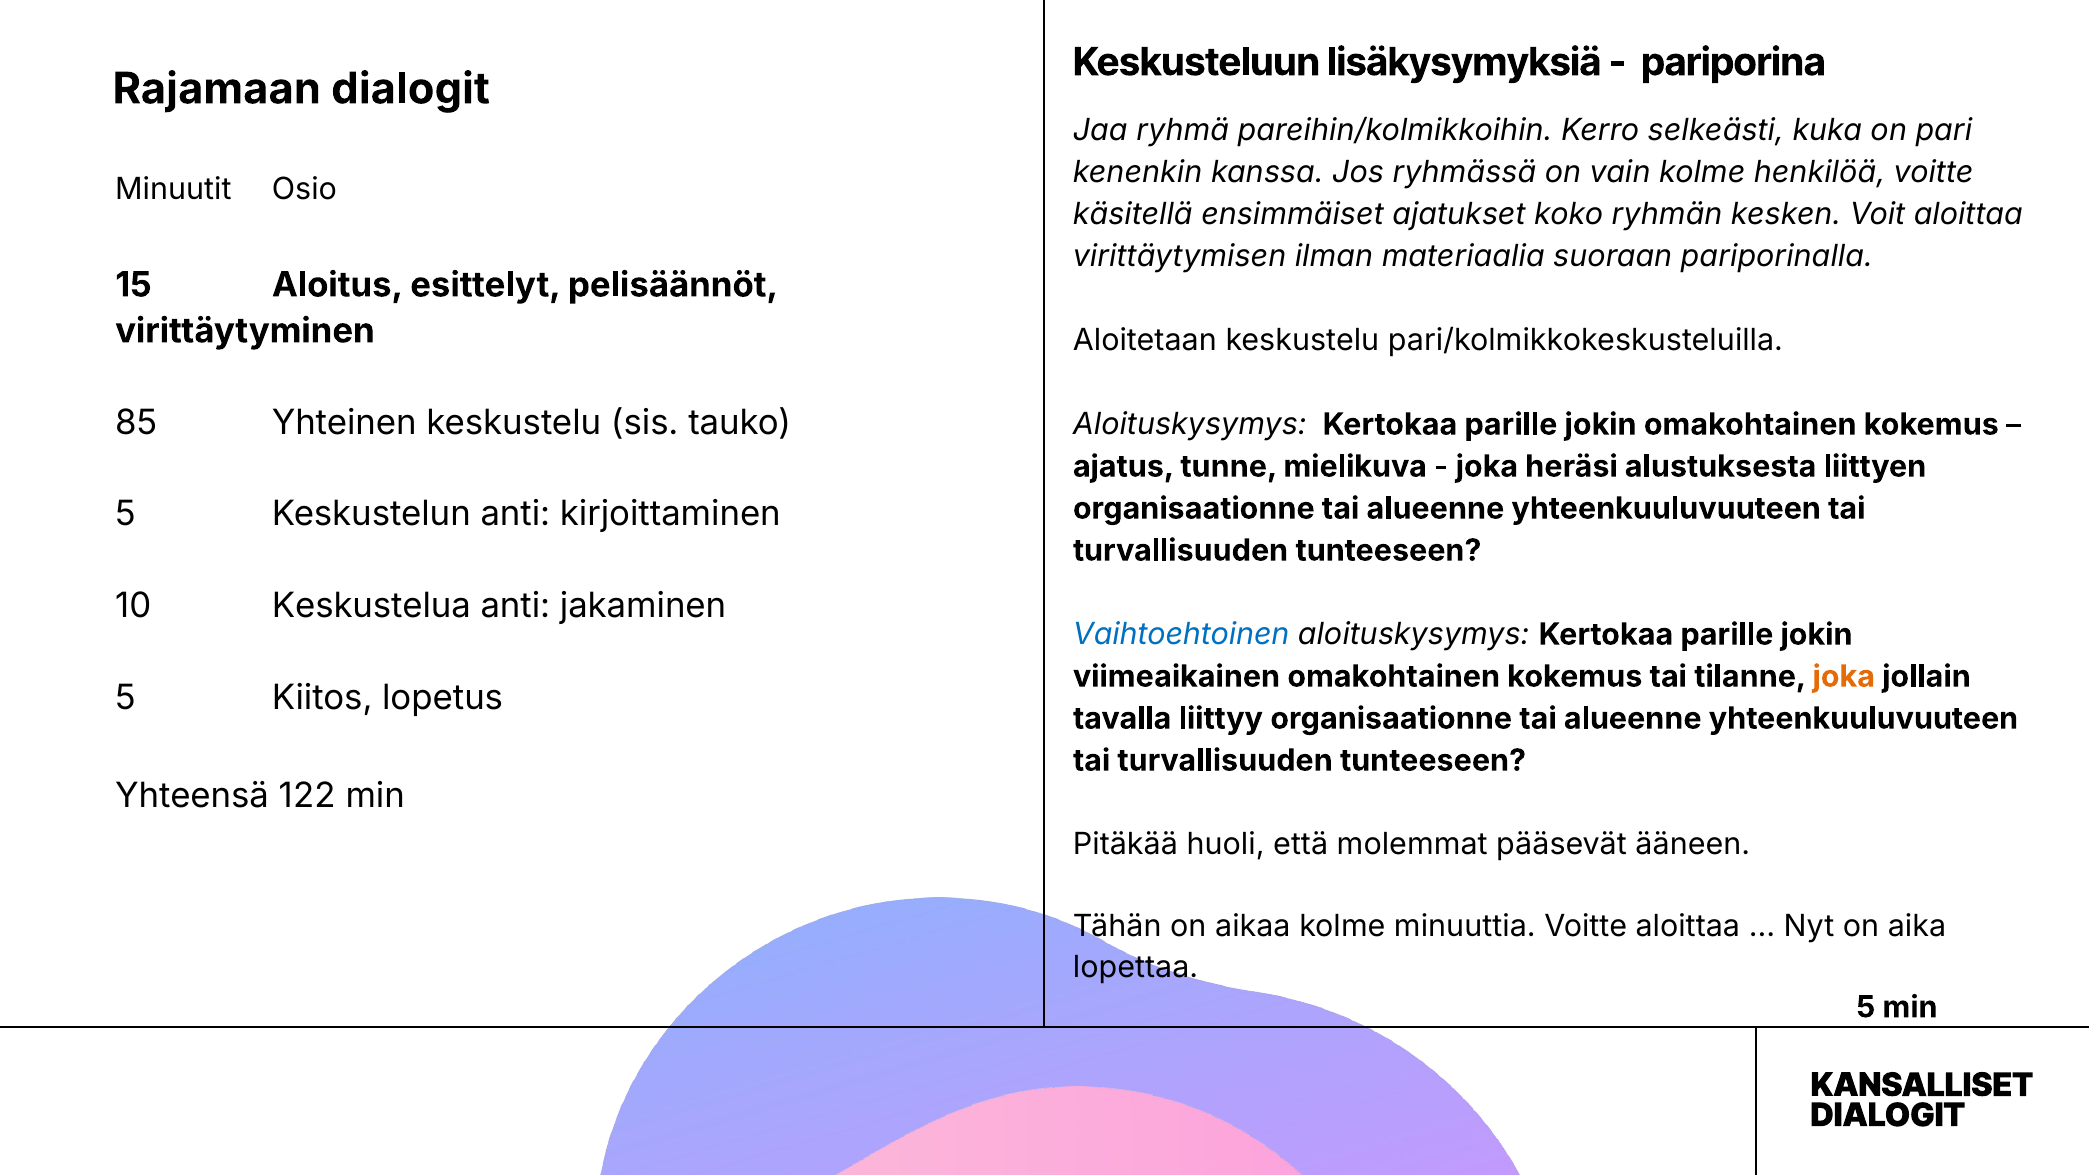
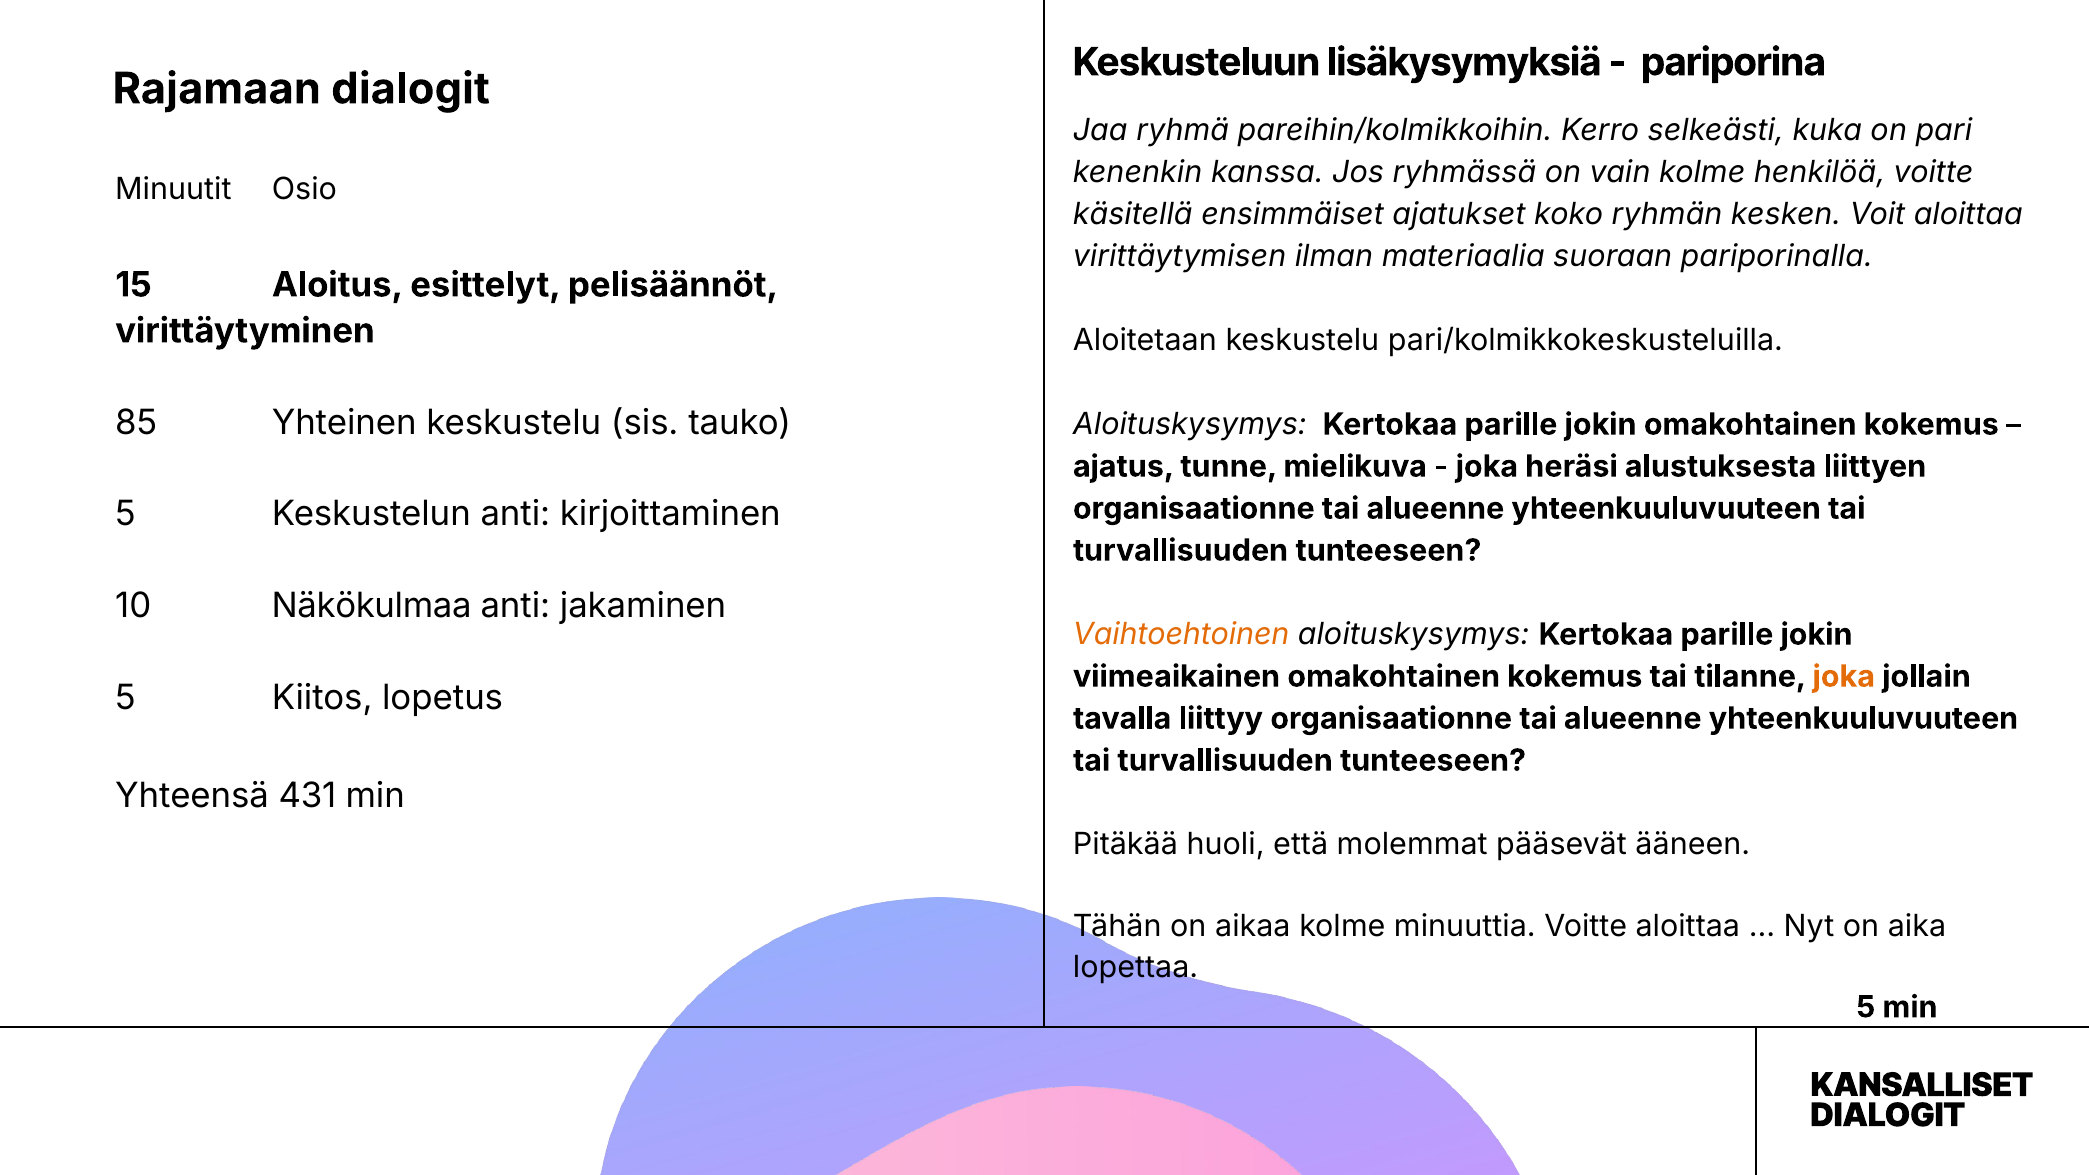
Keskustelua: Keskustelua -> Näkökulmaa
Vaihtoehtoinen colour: blue -> orange
122: 122 -> 431
